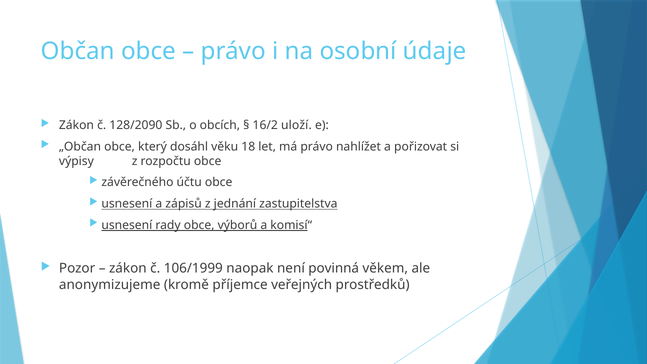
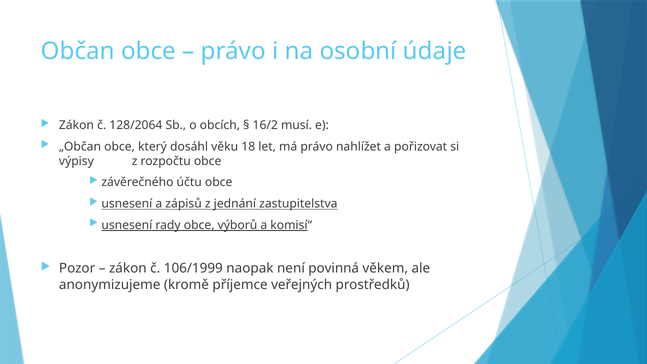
128/2090: 128/2090 -> 128/2064
uloží: uloží -> musí
